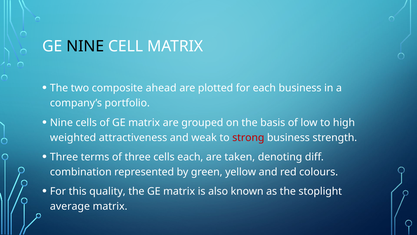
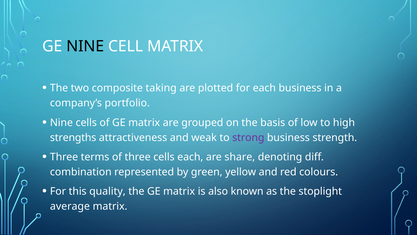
ahead: ahead -> taking
weighted: weighted -> strengths
strong colour: red -> purple
taken: taken -> share
